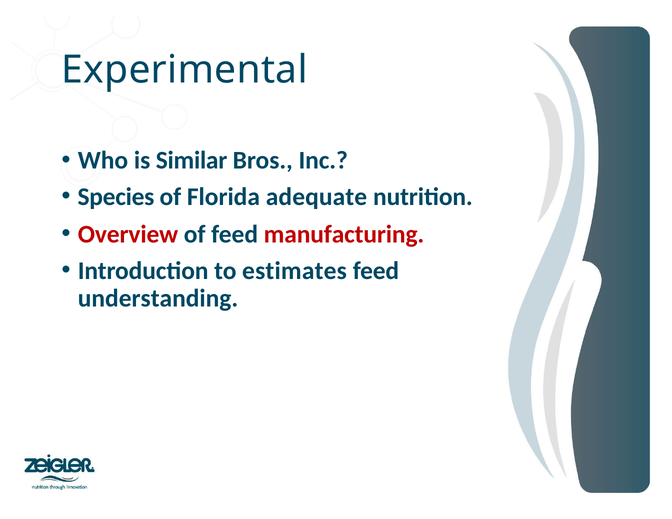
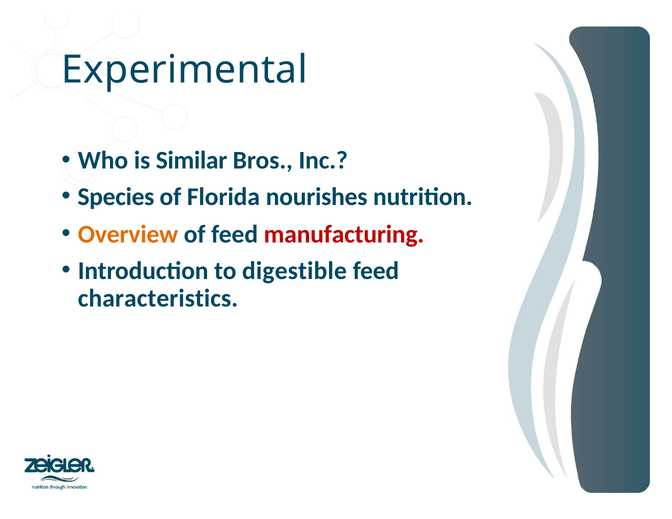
adequate: adequate -> nourishes
Overview colour: red -> orange
estimates: estimates -> digestible
understanding: understanding -> characteristics
